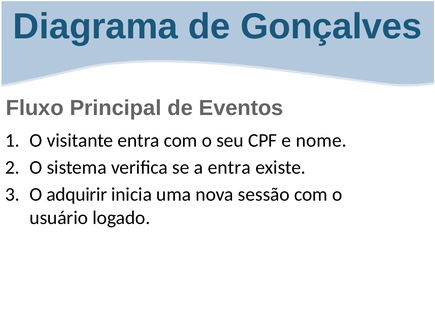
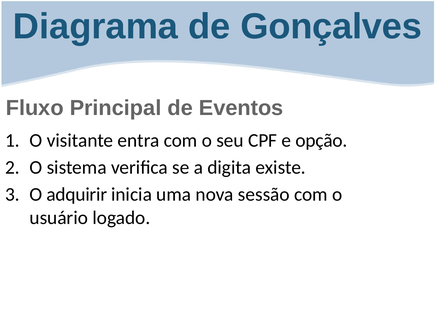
nome: nome -> opção
a entra: entra -> digita
